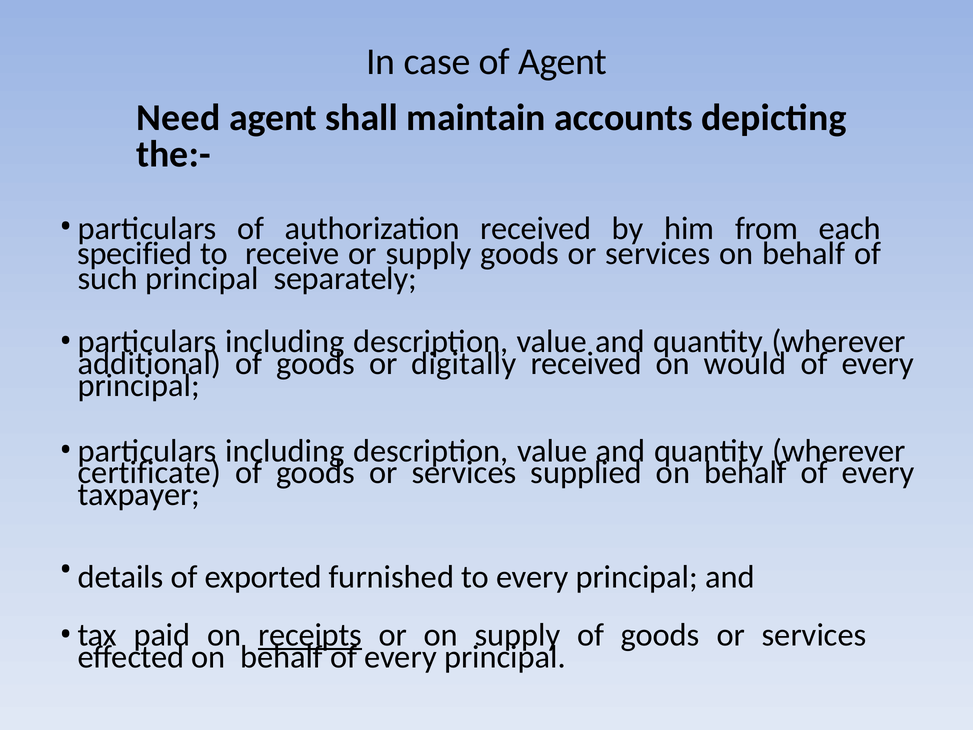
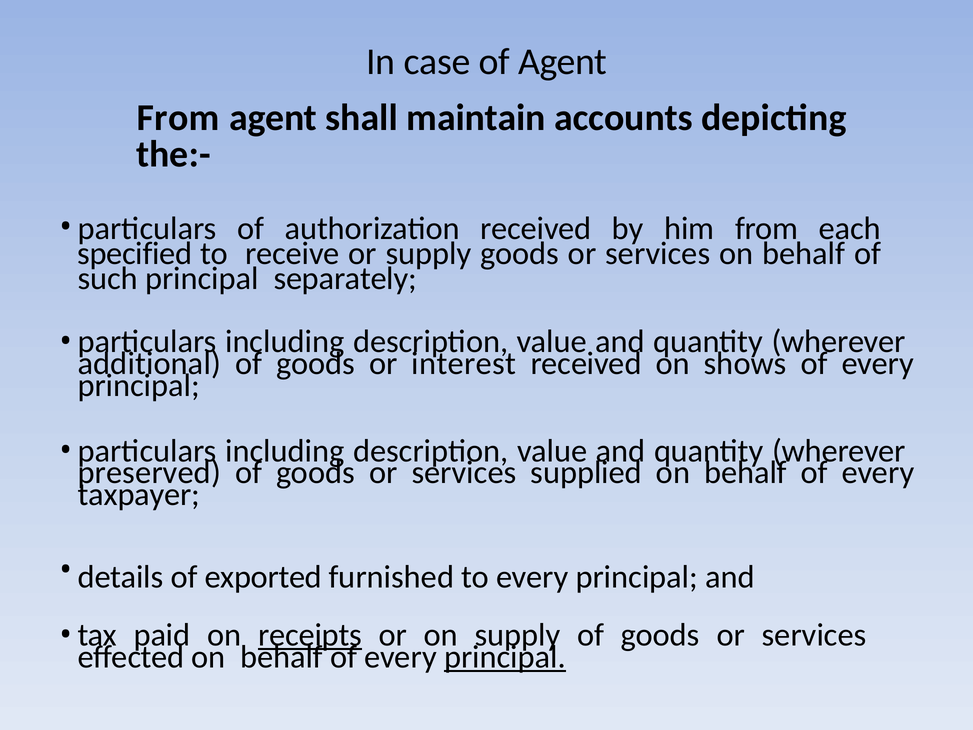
Need at (178, 118): Need -> From
digitally: digitally -> interest
would: would -> shows
certificate: certificate -> preserved
principal at (505, 657) underline: none -> present
